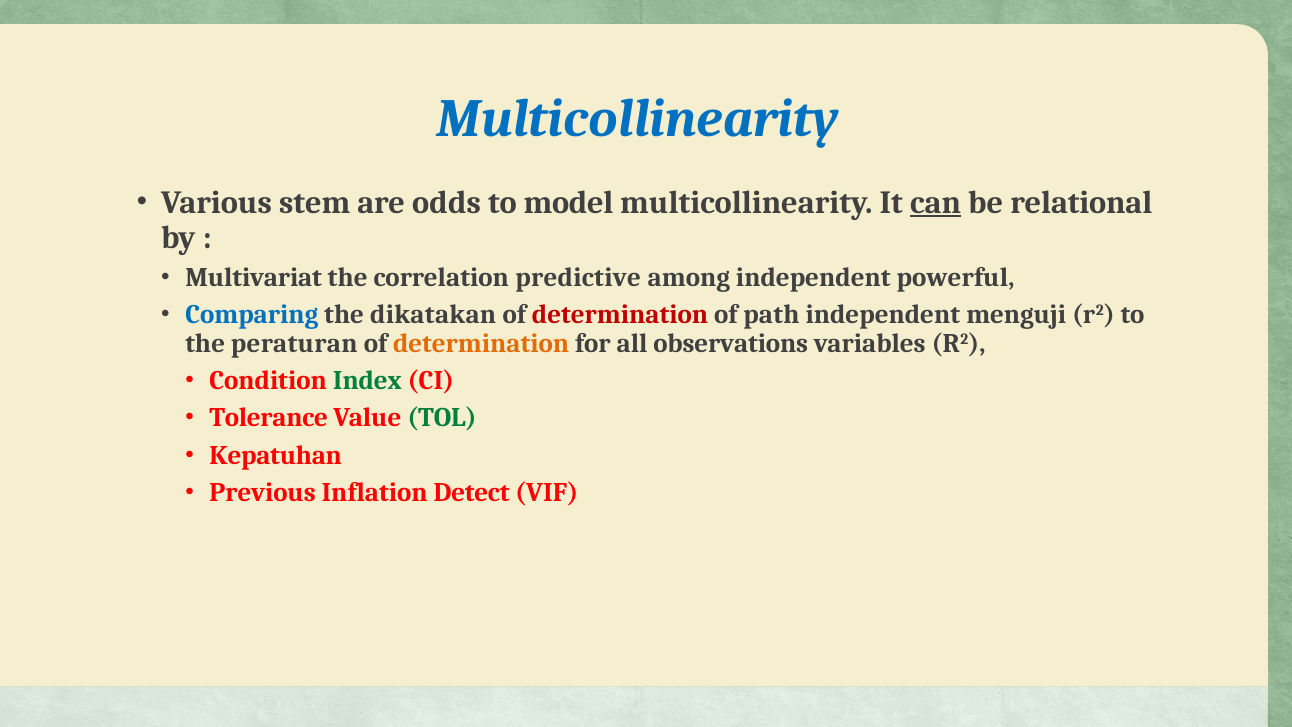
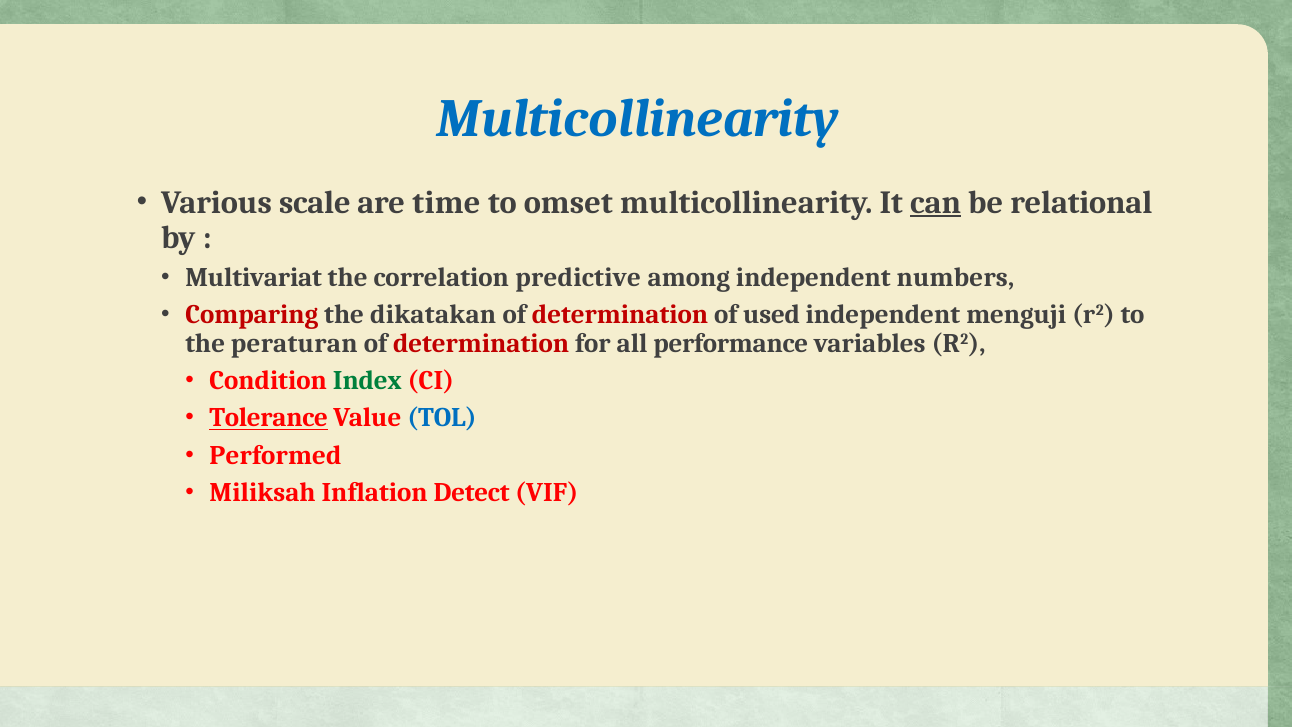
stem: stem -> scale
odds: odds -> time
model: model -> omset
powerful: powerful -> numbers
Comparing colour: blue -> red
path: path -> used
determination at (481, 344) colour: orange -> red
observations: observations -> performance
Tolerance underline: none -> present
TOL colour: green -> blue
Kepatuhan: Kepatuhan -> Performed
Previous: Previous -> Miliksah
